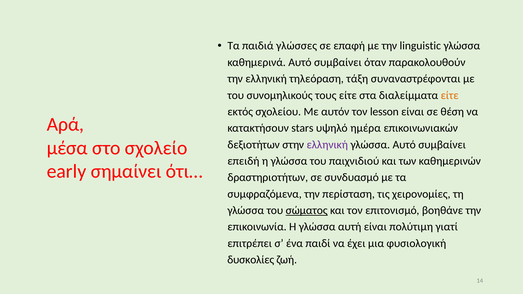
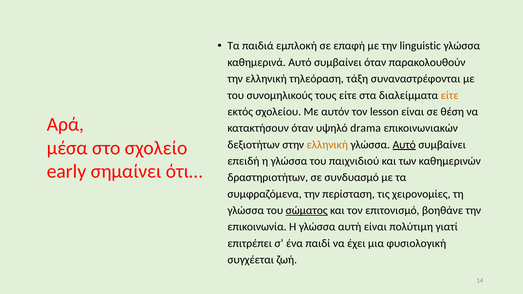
γλώσσες: γλώσσες -> εμπλοκή
κατακτήσουν stars: stars -> όταν
ημέρα: ημέρα -> drama
ελληνική at (327, 145) colour: purple -> orange
Αυτό at (404, 145) underline: none -> present
δυσκολίες: δυσκολίες -> συγχέεται
